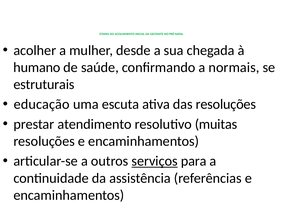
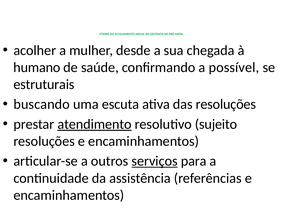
normais: normais -> possível
educação: educação -> buscando
atendimento underline: none -> present
muitas: muitas -> sujeito
